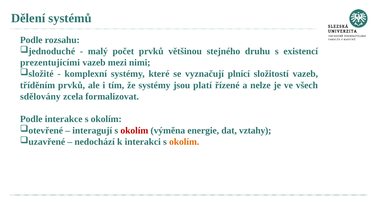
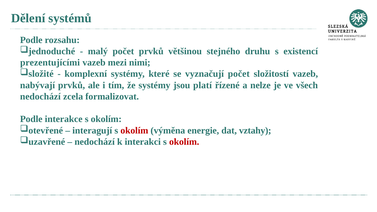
vyznačují plnící: plnící -> počet
tříděním: tříděním -> nabývají
sdělovány at (40, 97): sdělovány -> nedochází
okolím at (184, 142) colour: orange -> red
